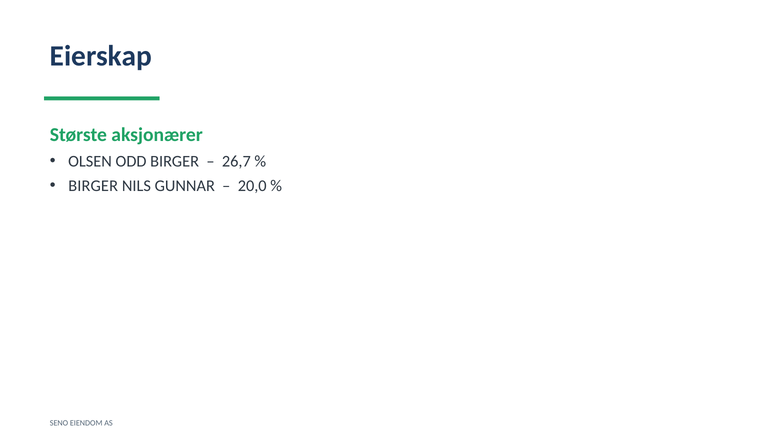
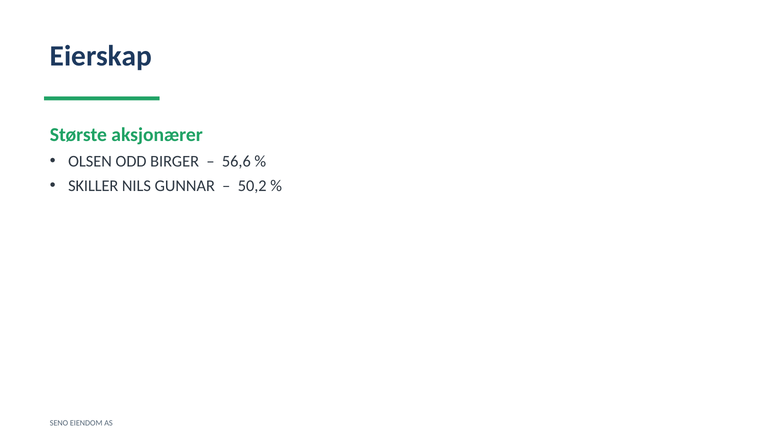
26,7: 26,7 -> 56,6
BIRGER at (93, 185): BIRGER -> SKILLER
20,0: 20,0 -> 50,2
